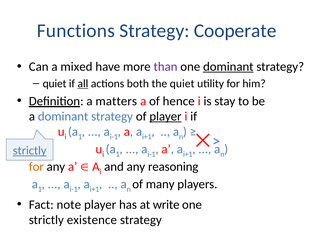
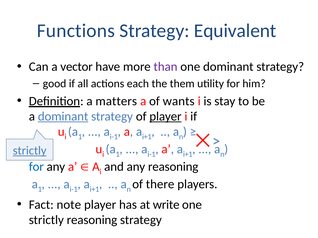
Cooperate: Cooperate -> Equivalent
mixed: mixed -> vector
dominant at (228, 67) underline: present -> none
quiet at (55, 84): quiet -> good
all underline: present -> none
both: both -> each
the quiet: quiet -> them
hence: hence -> wants
dominant at (63, 117) underline: none -> present
for at (36, 167) colour: orange -> blue
many: many -> there
strictly existence: existence -> reasoning
